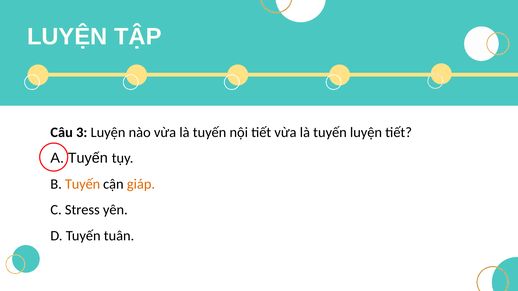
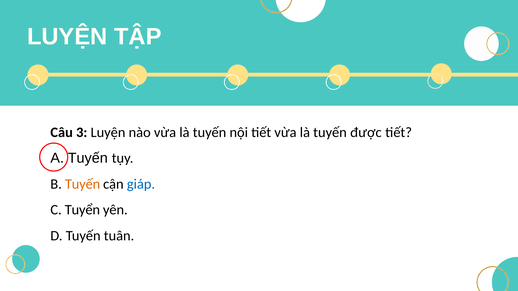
tuyến luyện: luyện -> được
giáp colour: orange -> blue
Stress: Stress -> Tuyển
